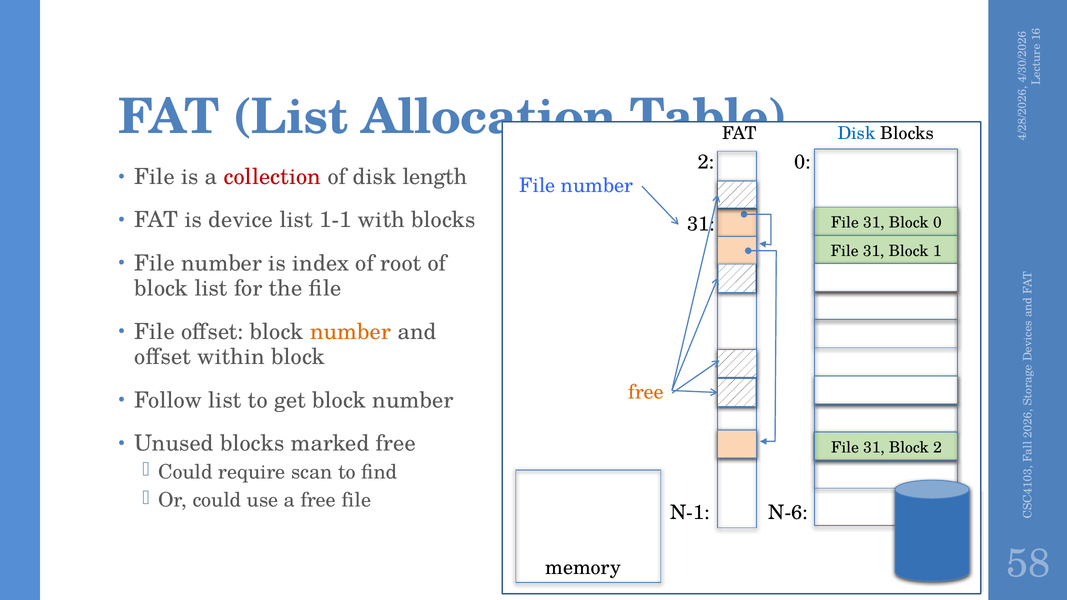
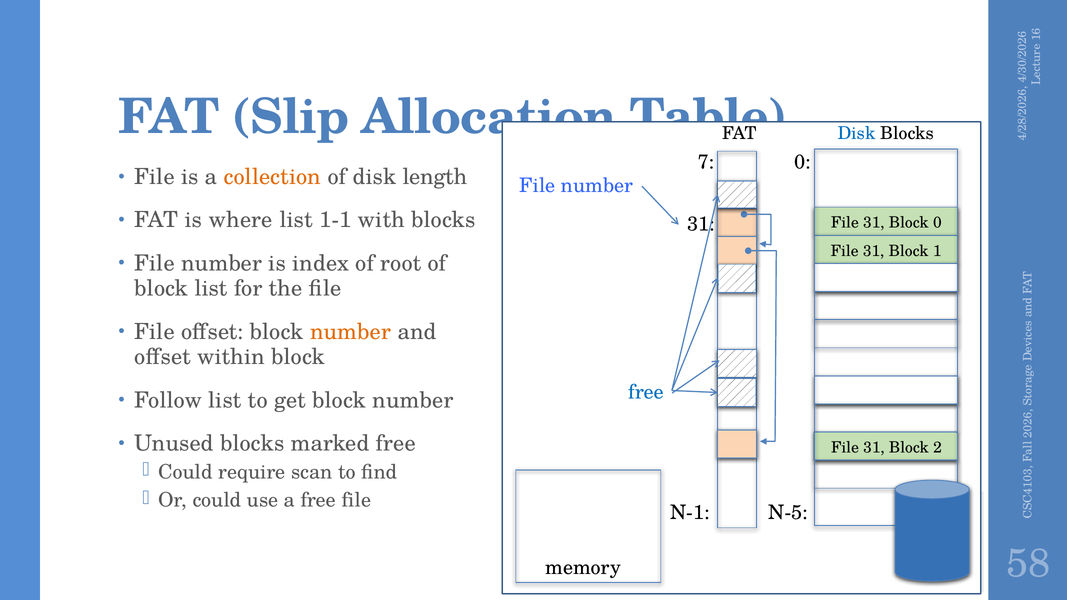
FAT List: List -> Slip
2 at (706, 162): 2 -> 7
collection colour: red -> orange
device: device -> where
free at (646, 392) colour: orange -> blue
N-6: N-6 -> N-5
